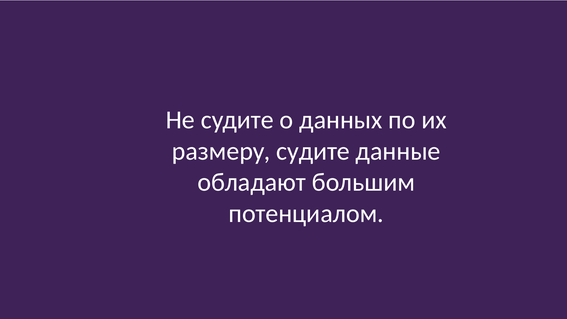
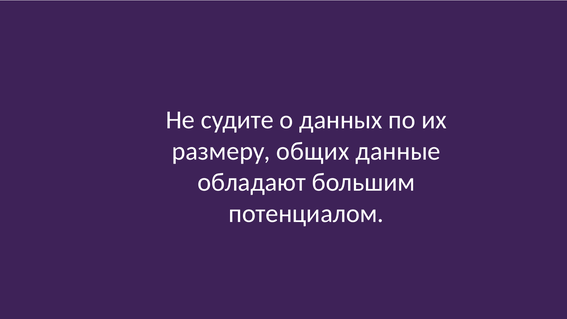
размеру судите: судите -> общих
